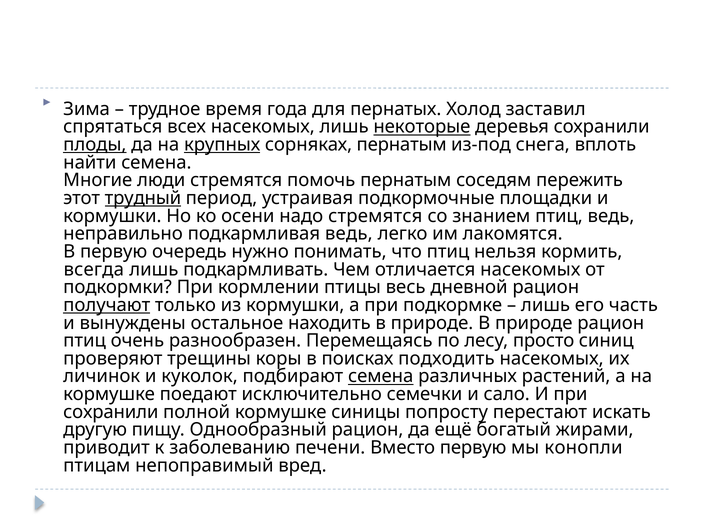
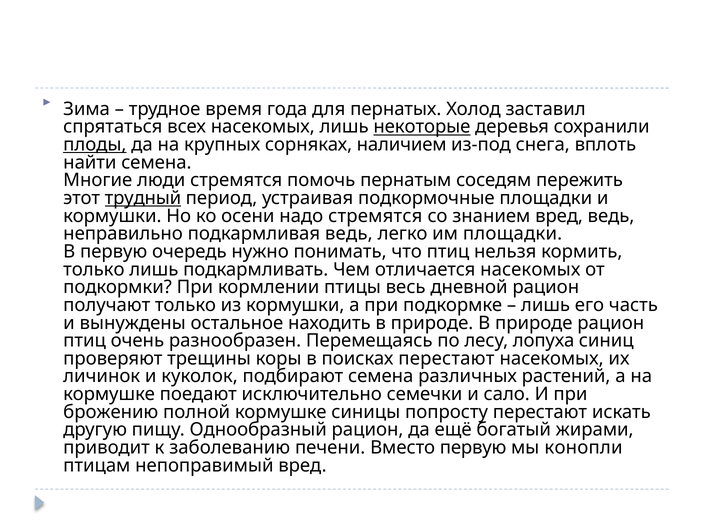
крупных underline: present -> none
сорняках пернатым: пернатым -> наличием
знанием птиц: птиц -> вред
им лакомятся: лакомятся -> площадки
всегда at (94, 269): всегда -> только
получают underline: present -> none
просто: просто -> лопуха
поисках подходить: подходить -> перестают
семена at (381, 376) underline: present -> none
сохранили at (111, 412): сохранили -> брожению
